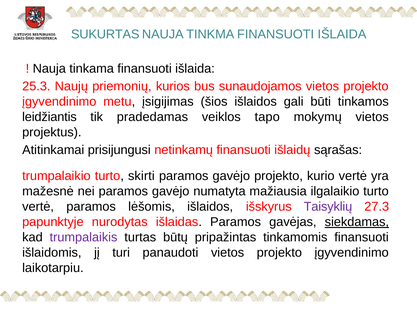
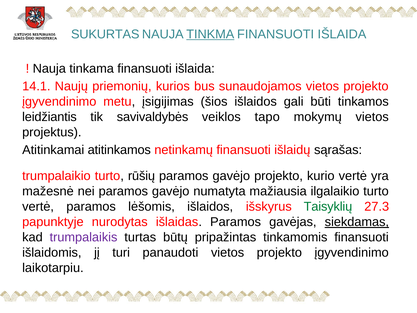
TINKMA underline: none -> present
25.3: 25.3 -> 14.1
pradedamas: pradedamas -> savivaldybės
prisijungusi: prisijungusi -> atitinkamos
skirti: skirti -> rūšių
Taisyklių colour: purple -> green
